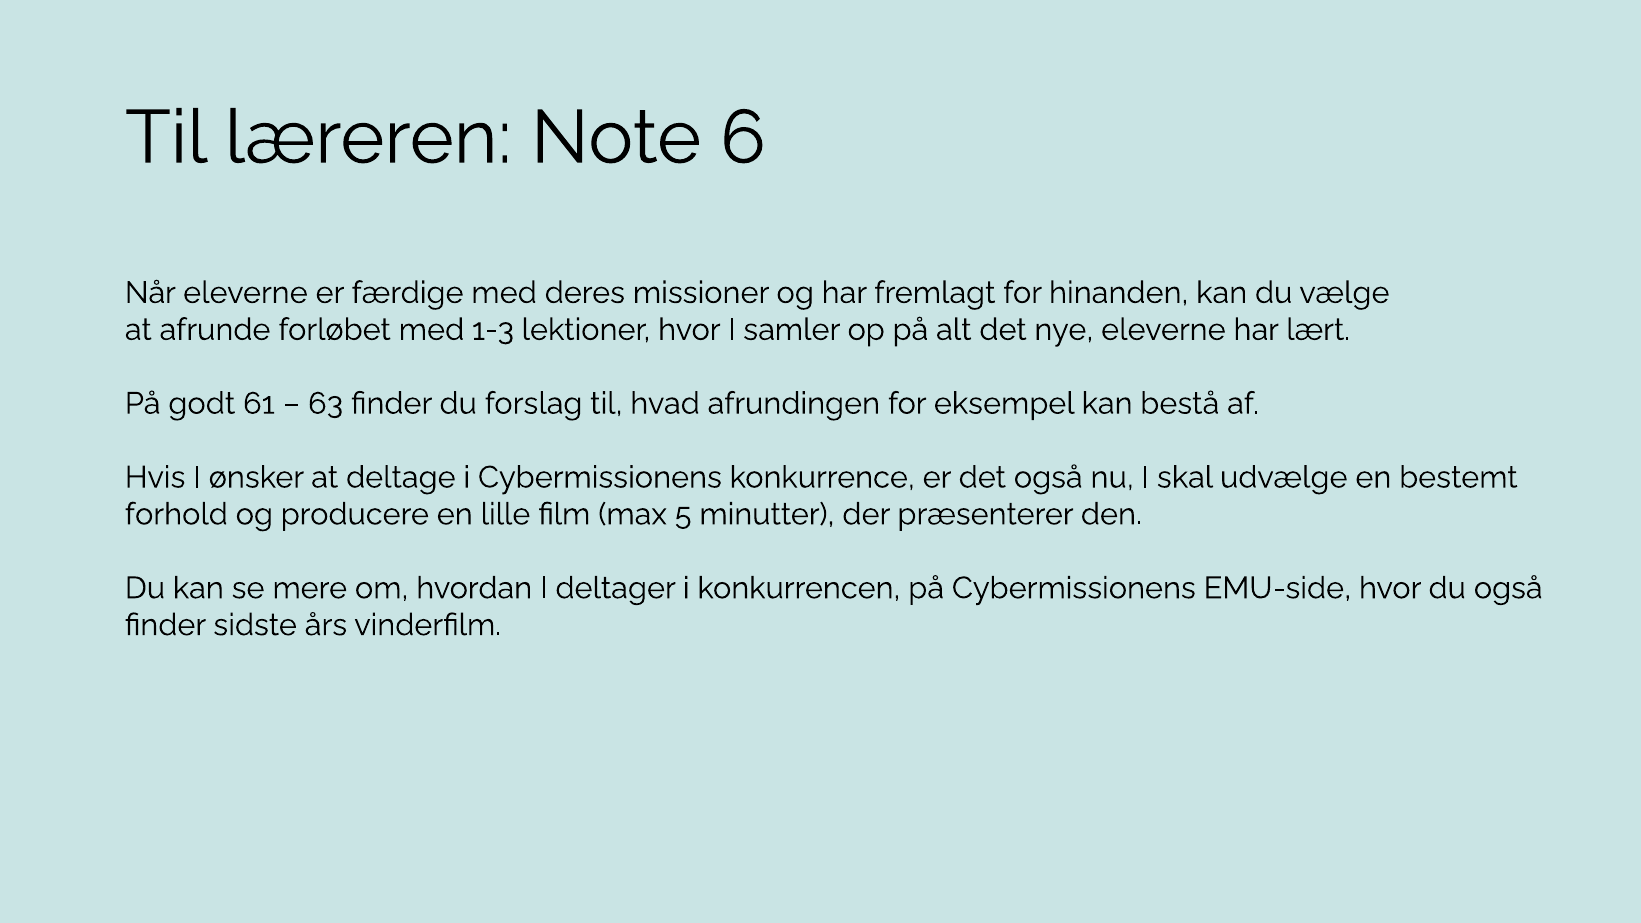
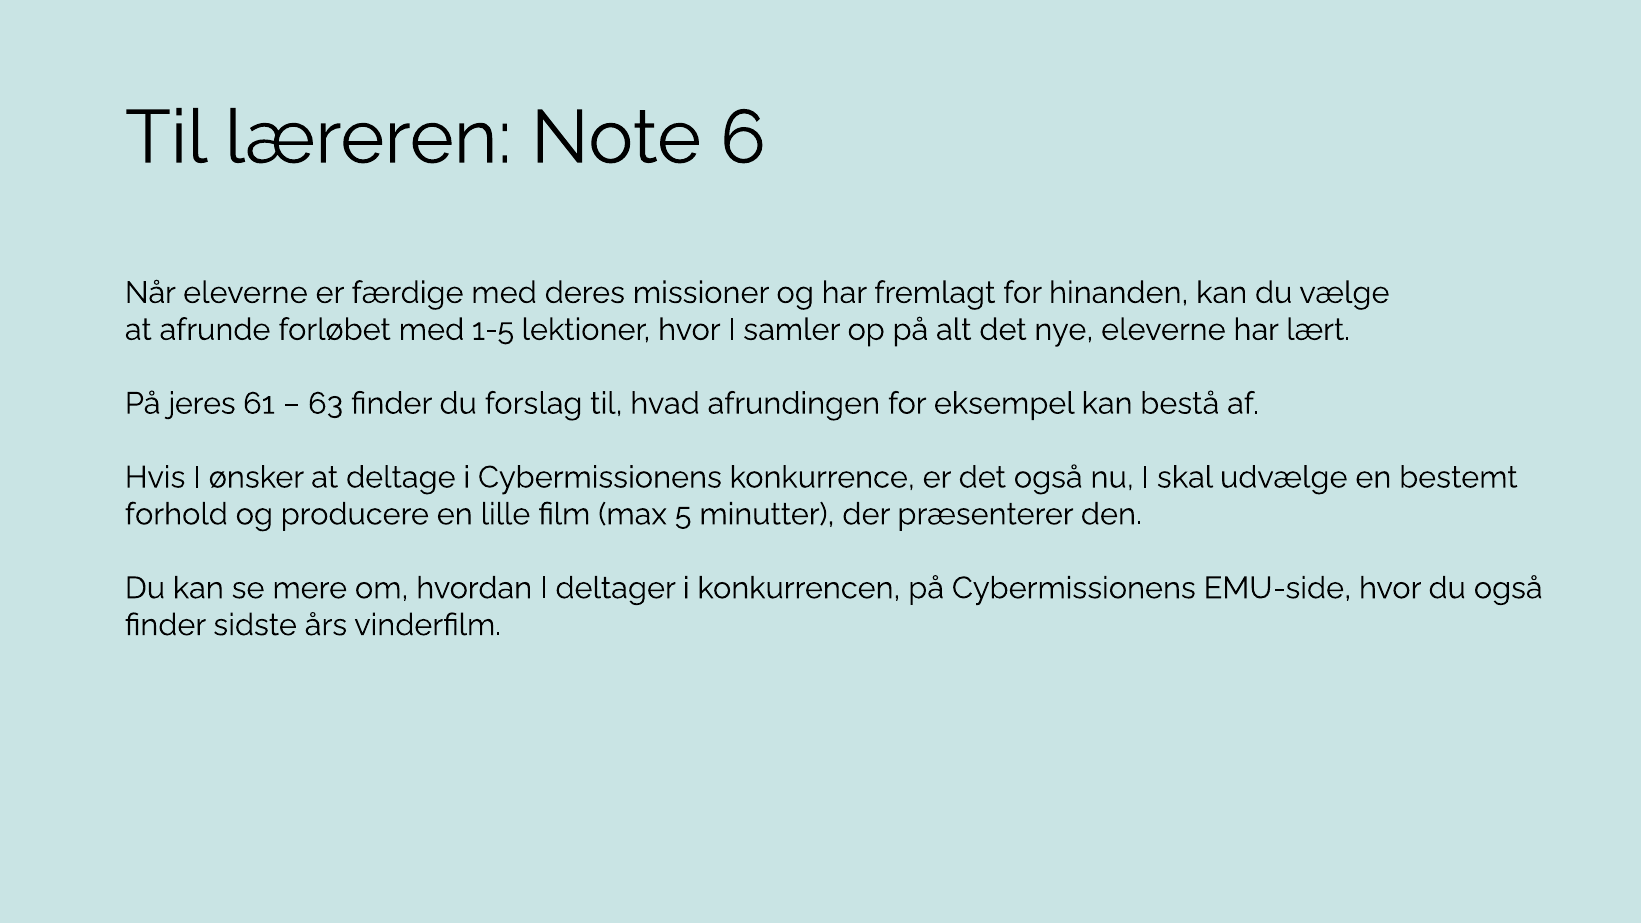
1-3: 1-3 -> 1-5
godt: godt -> jeres
